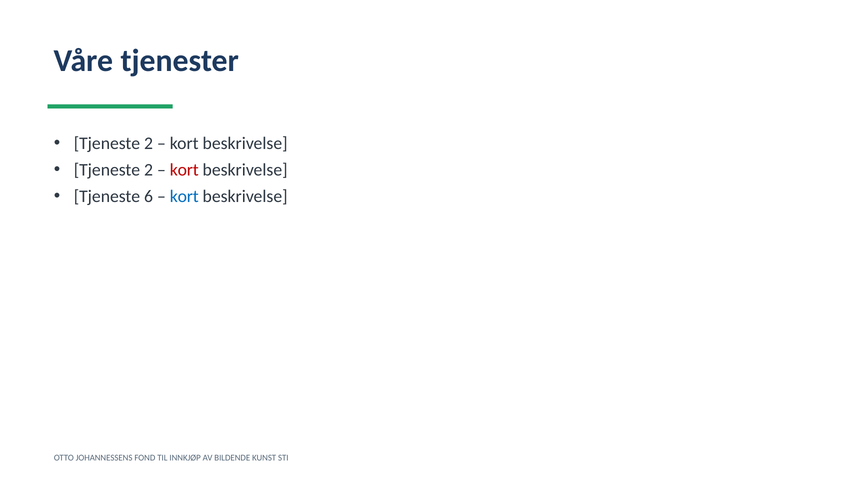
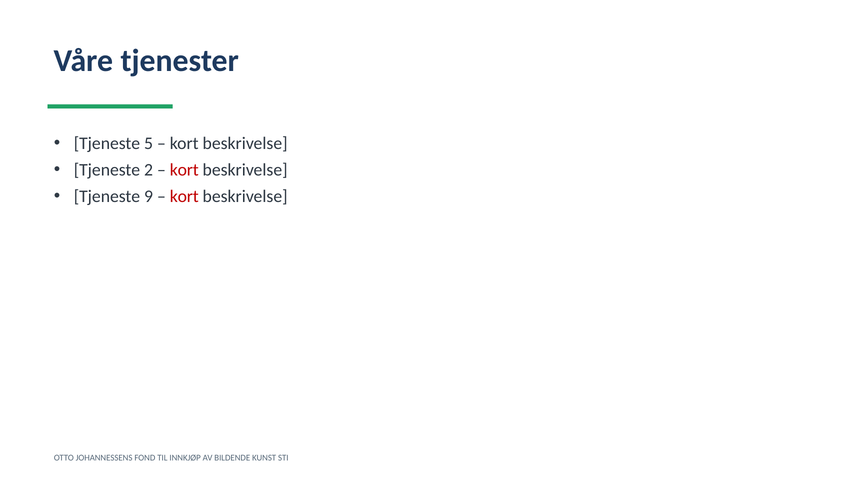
2 at (148, 143): 2 -> 5
6: 6 -> 9
kort at (184, 196) colour: blue -> red
